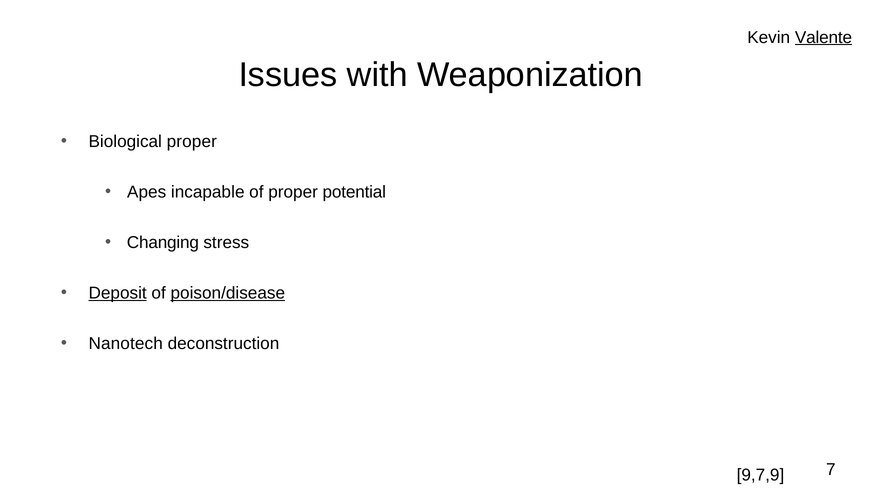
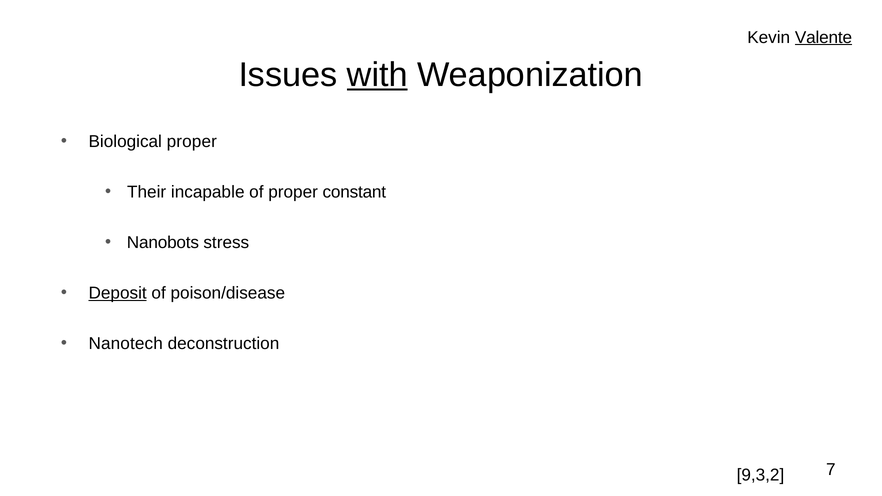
with underline: none -> present
Apes: Apes -> Their
potential: potential -> constant
Changing: Changing -> Nanobots
poison/disease underline: present -> none
9,7,9: 9,7,9 -> 9,3,2
